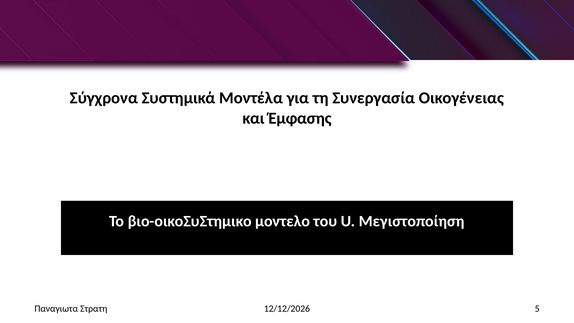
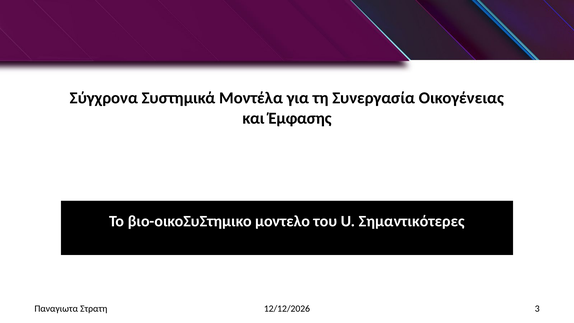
Μεγιστοποίηση: Μεγιστοποίηση -> Σημαντικότερες
5: 5 -> 3
